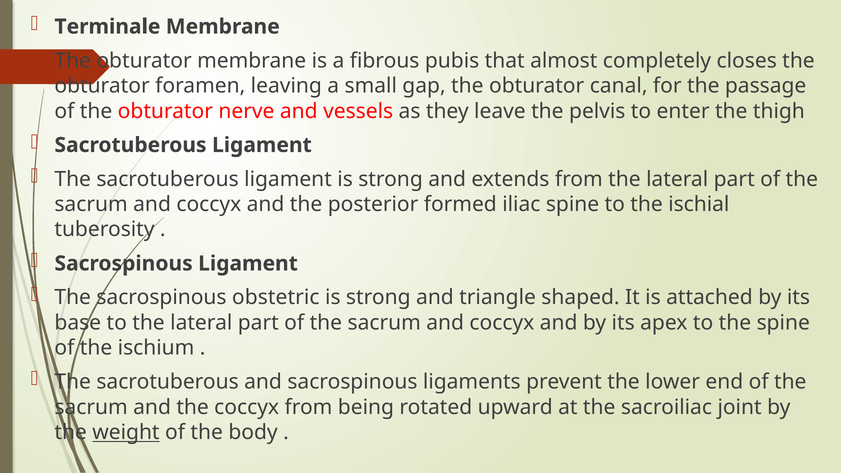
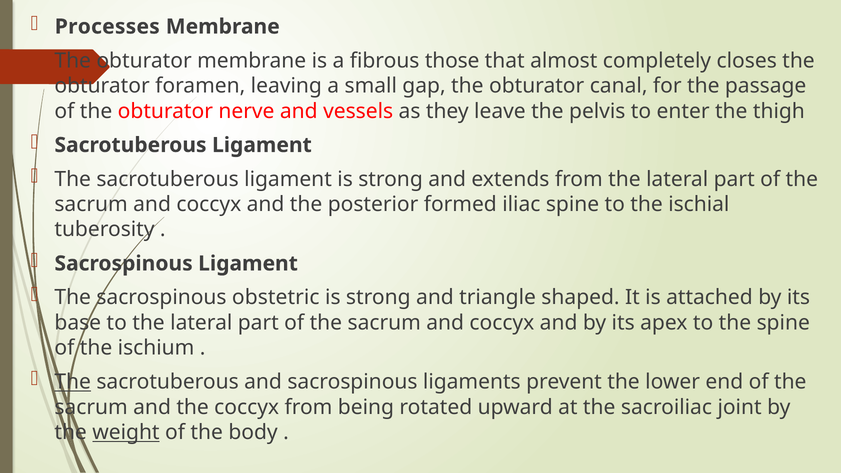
Terminale: Terminale -> Processes
pubis: pubis -> those
The at (73, 382) underline: none -> present
